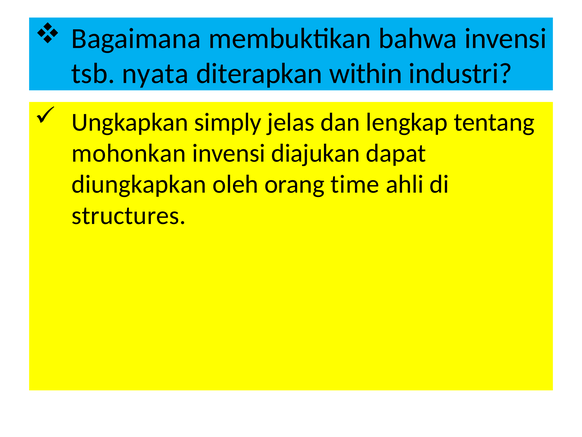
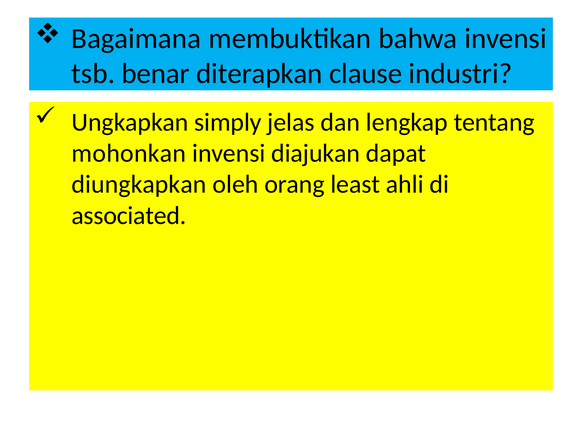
nyata: nyata -> benar
within: within -> clause
time: time -> least
structures: structures -> associated
